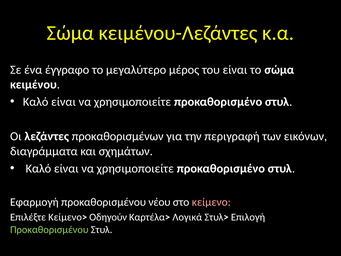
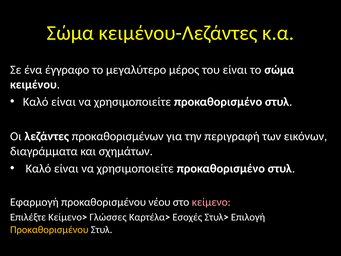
Οδηγούν: Οδηγούν -> Γλώσσες
Λογικά: Λογικά -> Εσοχές
Προκαθορισμένου at (49, 230) colour: light green -> yellow
